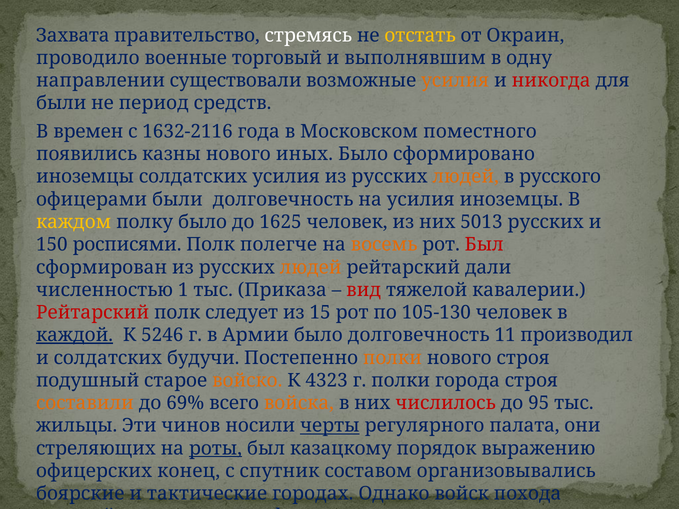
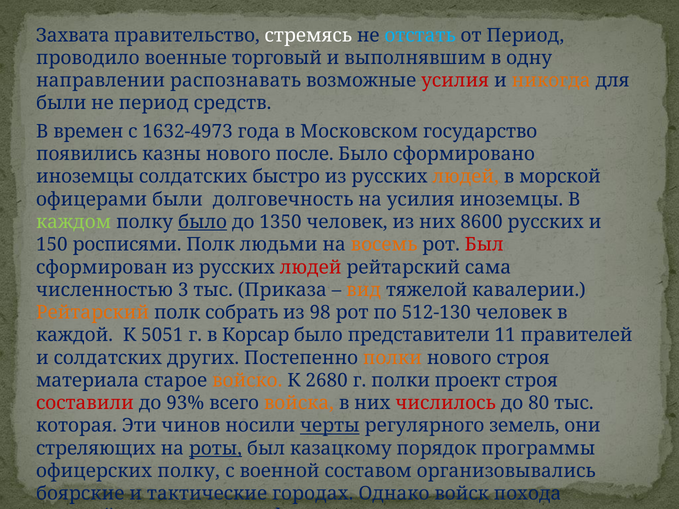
отстать colour: yellow -> light blue
от Окраин: Окраин -> Период
существовали: существовали -> распознавать
усилия at (455, 81) colour: orange -> red
никогда colour: red -> orange
1632-2116: 1632-2116 -> 1632-4973
поместного: поместного -> государство
иных: иных -> после
солдатских усилия: усилия -> быстро
русского: русского -> морской
каждом colour: yellow -> light green
было at (203, 222) underline: none -> present
1625: 1625 -> 1350
5013: 5013 -> 8600
полегче: полегче -> людьми
людей at (311, 267) colour: orange -> red
дали: дали -> сама
1: 1 -> 3
вид colour: red -> orange
Рейтарский at (93, 313) colour: red -> orange
следует: следует -> собрать
15: 15 -> 98
105-130: 105-130 -> 512-130
каждой underline: present -> none
5246: 5246 -> 5051
Армии: Армии -> Корсар
было долговечность: долговечность -> представители
производил: производил -> правителей
будучи: будучи -> других
подушный: подушный -> материала
4323: 4323 -> 2680
города: города -> проект
составили colour: orange -> red
69%: 69% -> 93%
95: 95 -> 80
жильцы: жильцы -> которая
палата: палата -> земель
выражению: выражению -> программы
офицерских конец: конец -> полку
спутник: спутник -> военной
